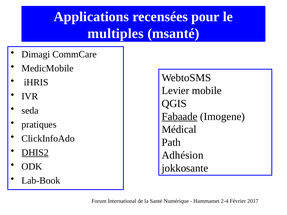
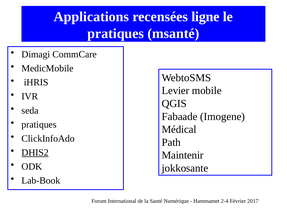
pour: pour -> ligne
multiples at (116, 33): multiples -> pratiques
Fabaade underline: present -> none
Adhésion: Adhésion -> Maintenir
